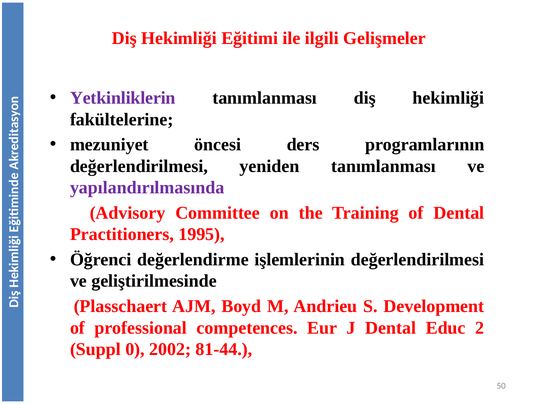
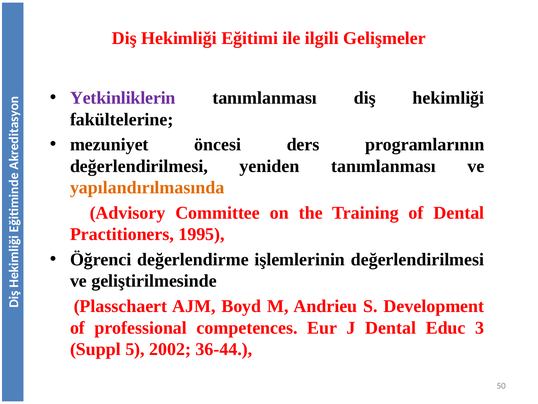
yapılandırılmasında colour: purple -> orange
2: 2 -> 3
0: 0 -> 5
81-44: 81-44 -> 36-44
